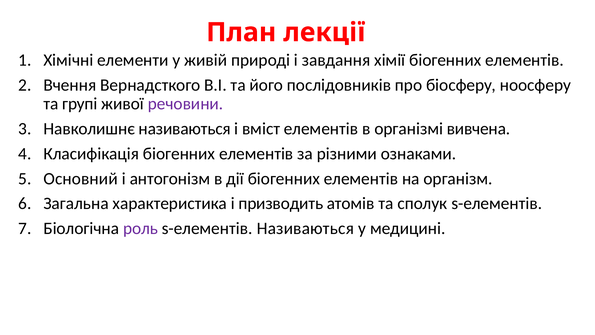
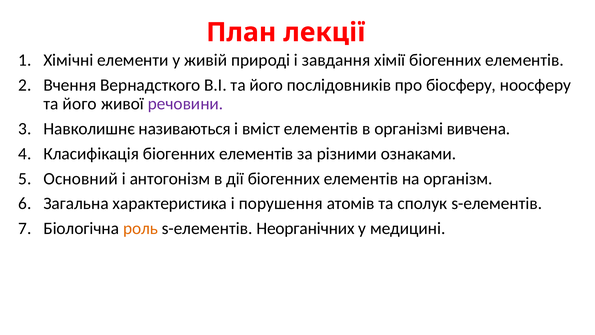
групі at (80, 104): групі -> його
призводить: призводить -> порушення
роль colour: purple -> orange
s-елементів Називаються: Називаються -> Неорганічних
